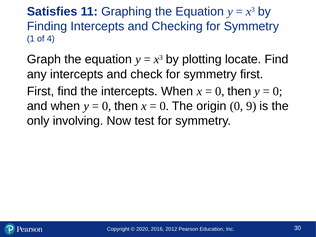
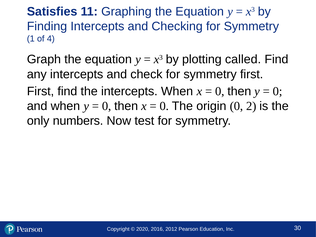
locate: locate -> called
9: 9 -> 2
involving: involving -> numbers
